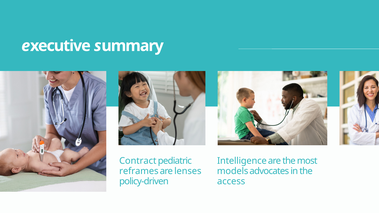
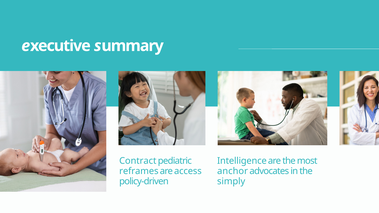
lenses: lenses -> access
models: models -> anchor
access: access -> simply
